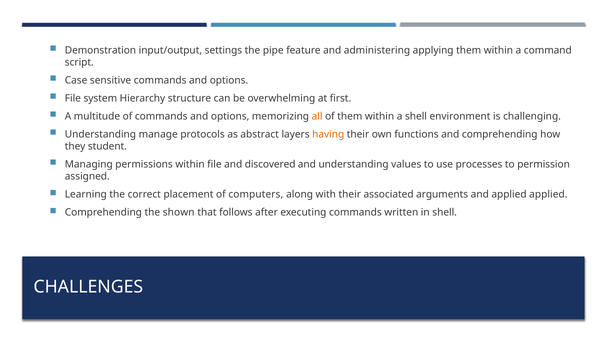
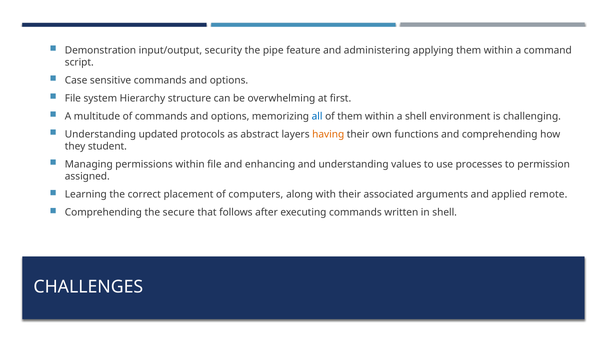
settings: settings -> security
all colour: orange -> blue
manage: manage -> updated
discovered: discovered -> enhancing
applied applied: applied -> remote
shown: shown -> secure
